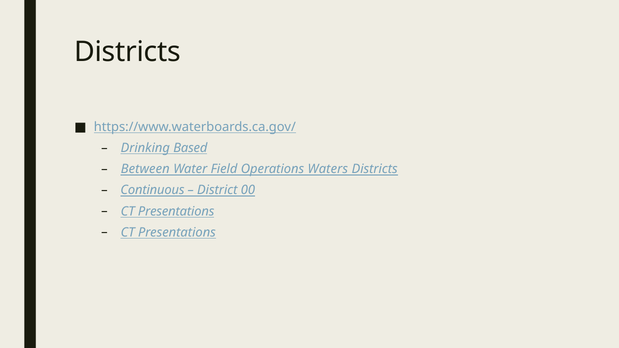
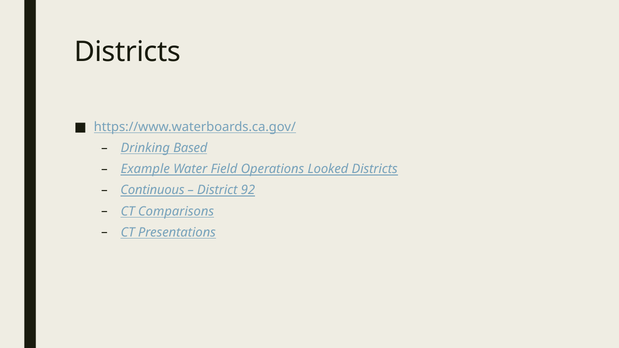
Between: Between -> Example
Waters: Waters -> Looked
00: 00 -> 92
Presentations at (176, 211): Presentations -> Comparisons
